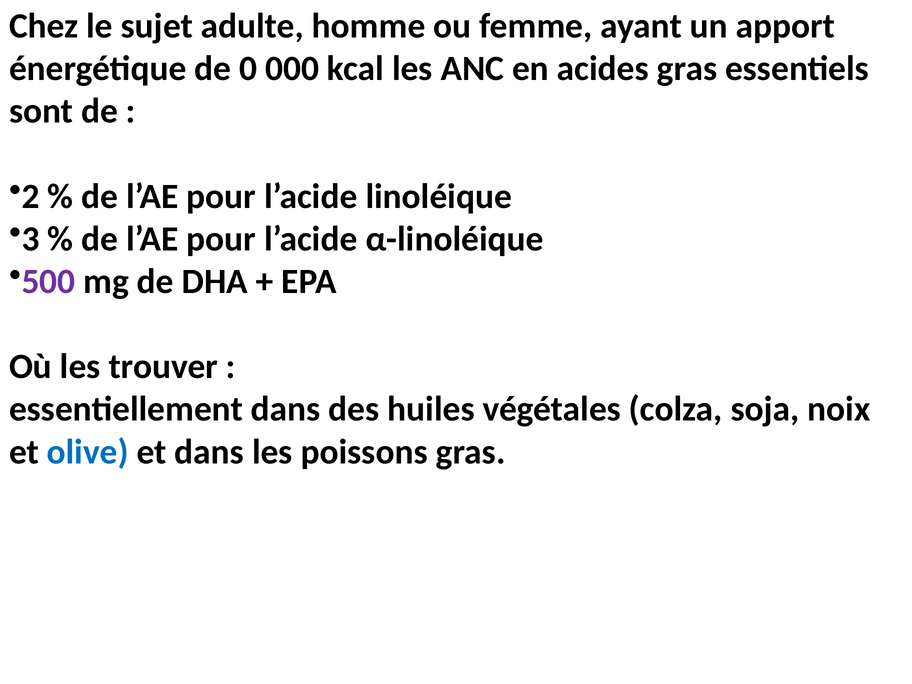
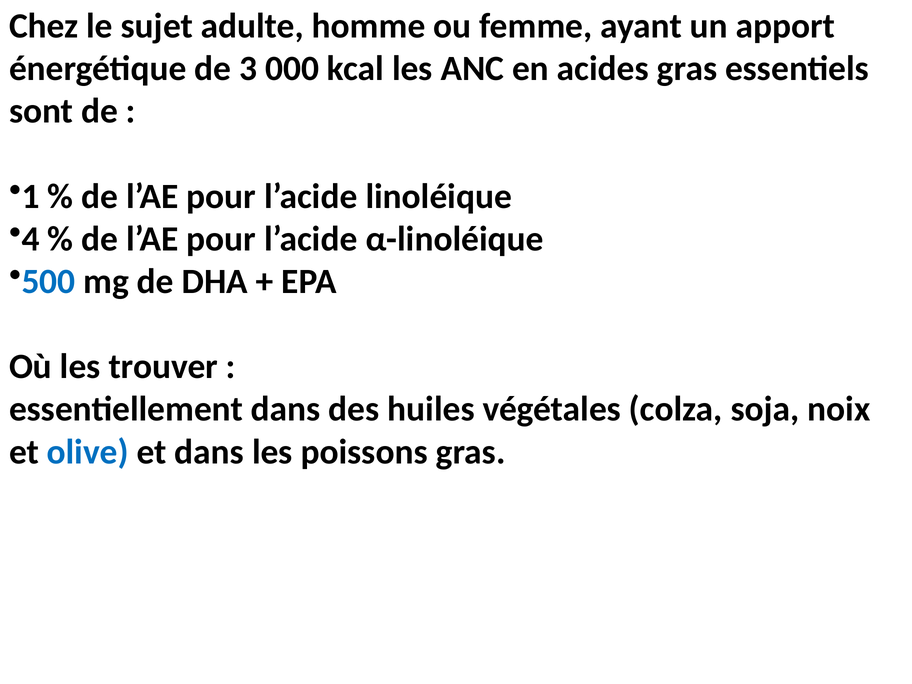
0: 0 -> 3
2: 2 -> 1
3: 3 -> 4
500 colour: purple -> blue
